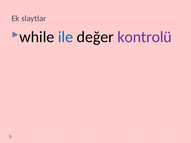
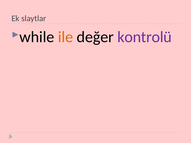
ile colour: blue -> orange
